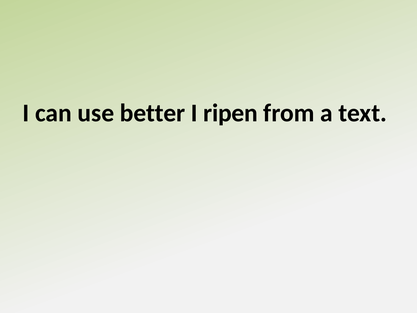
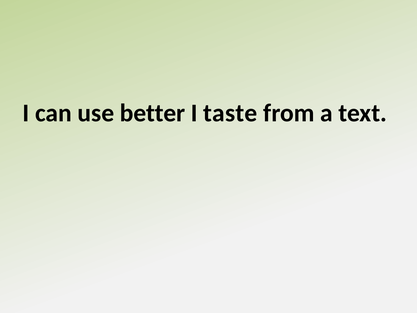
ripen: ripen -> taste
